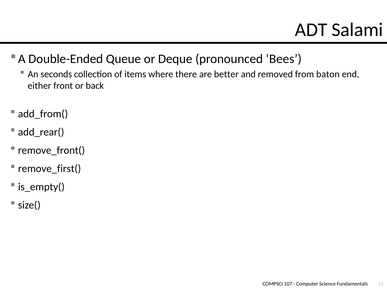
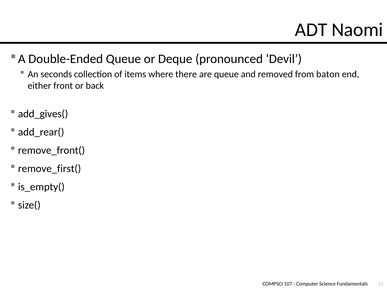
Salami: Salami -> Naomi
Bees: Bees -> Devil
are better: better -> queue
add_from(: add_from( -> add_gives(
